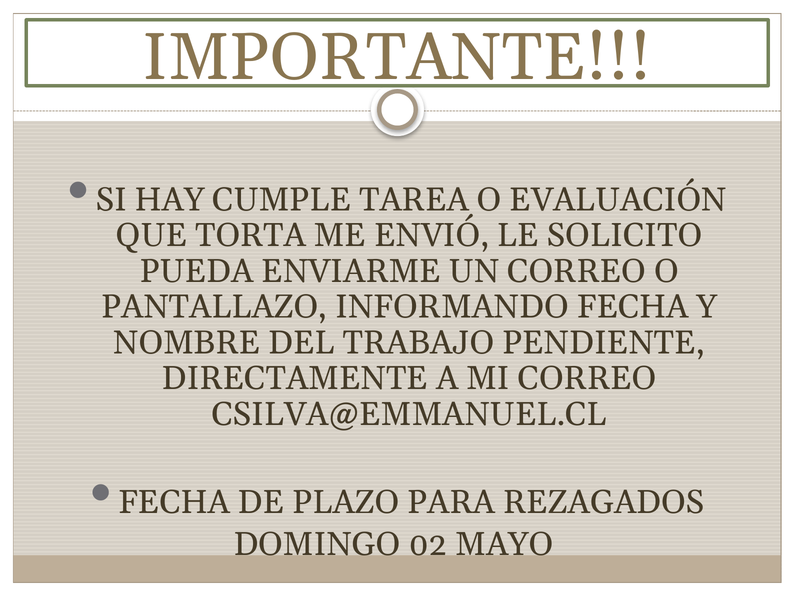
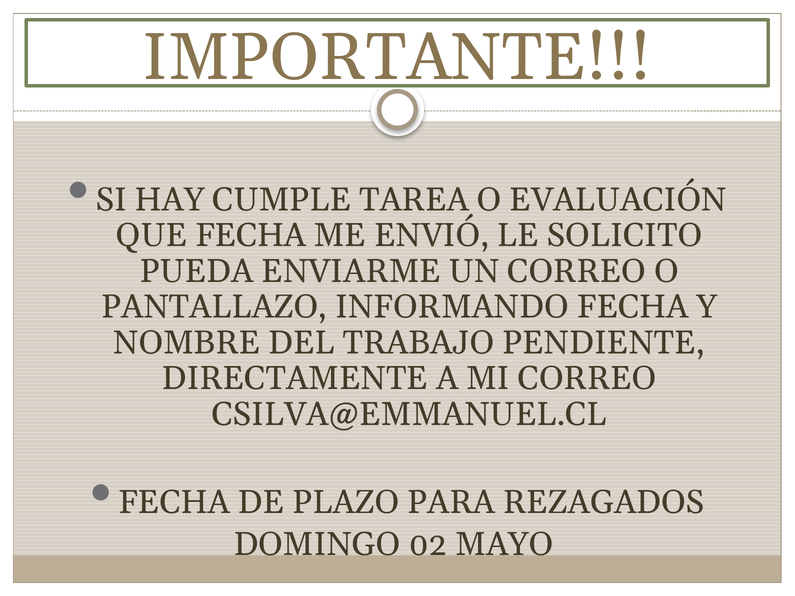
QUE TORTA: TORTA -> FECHA
